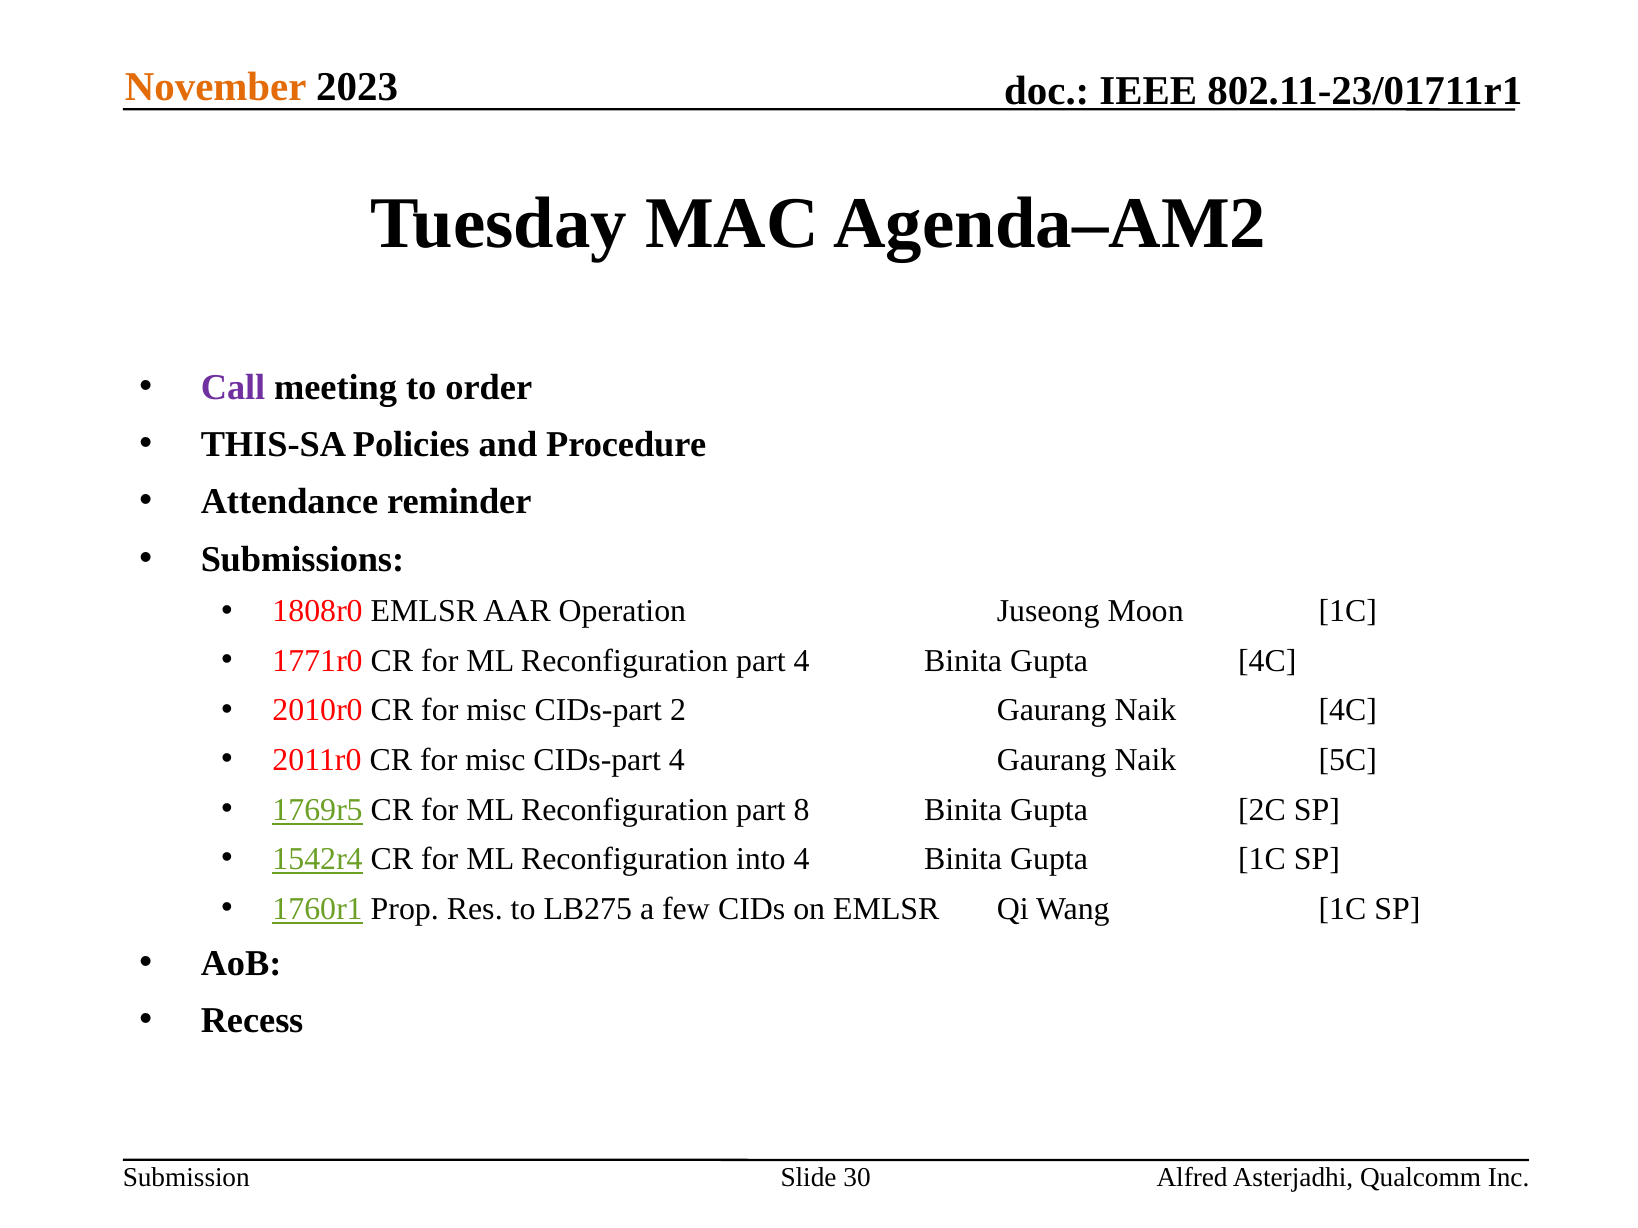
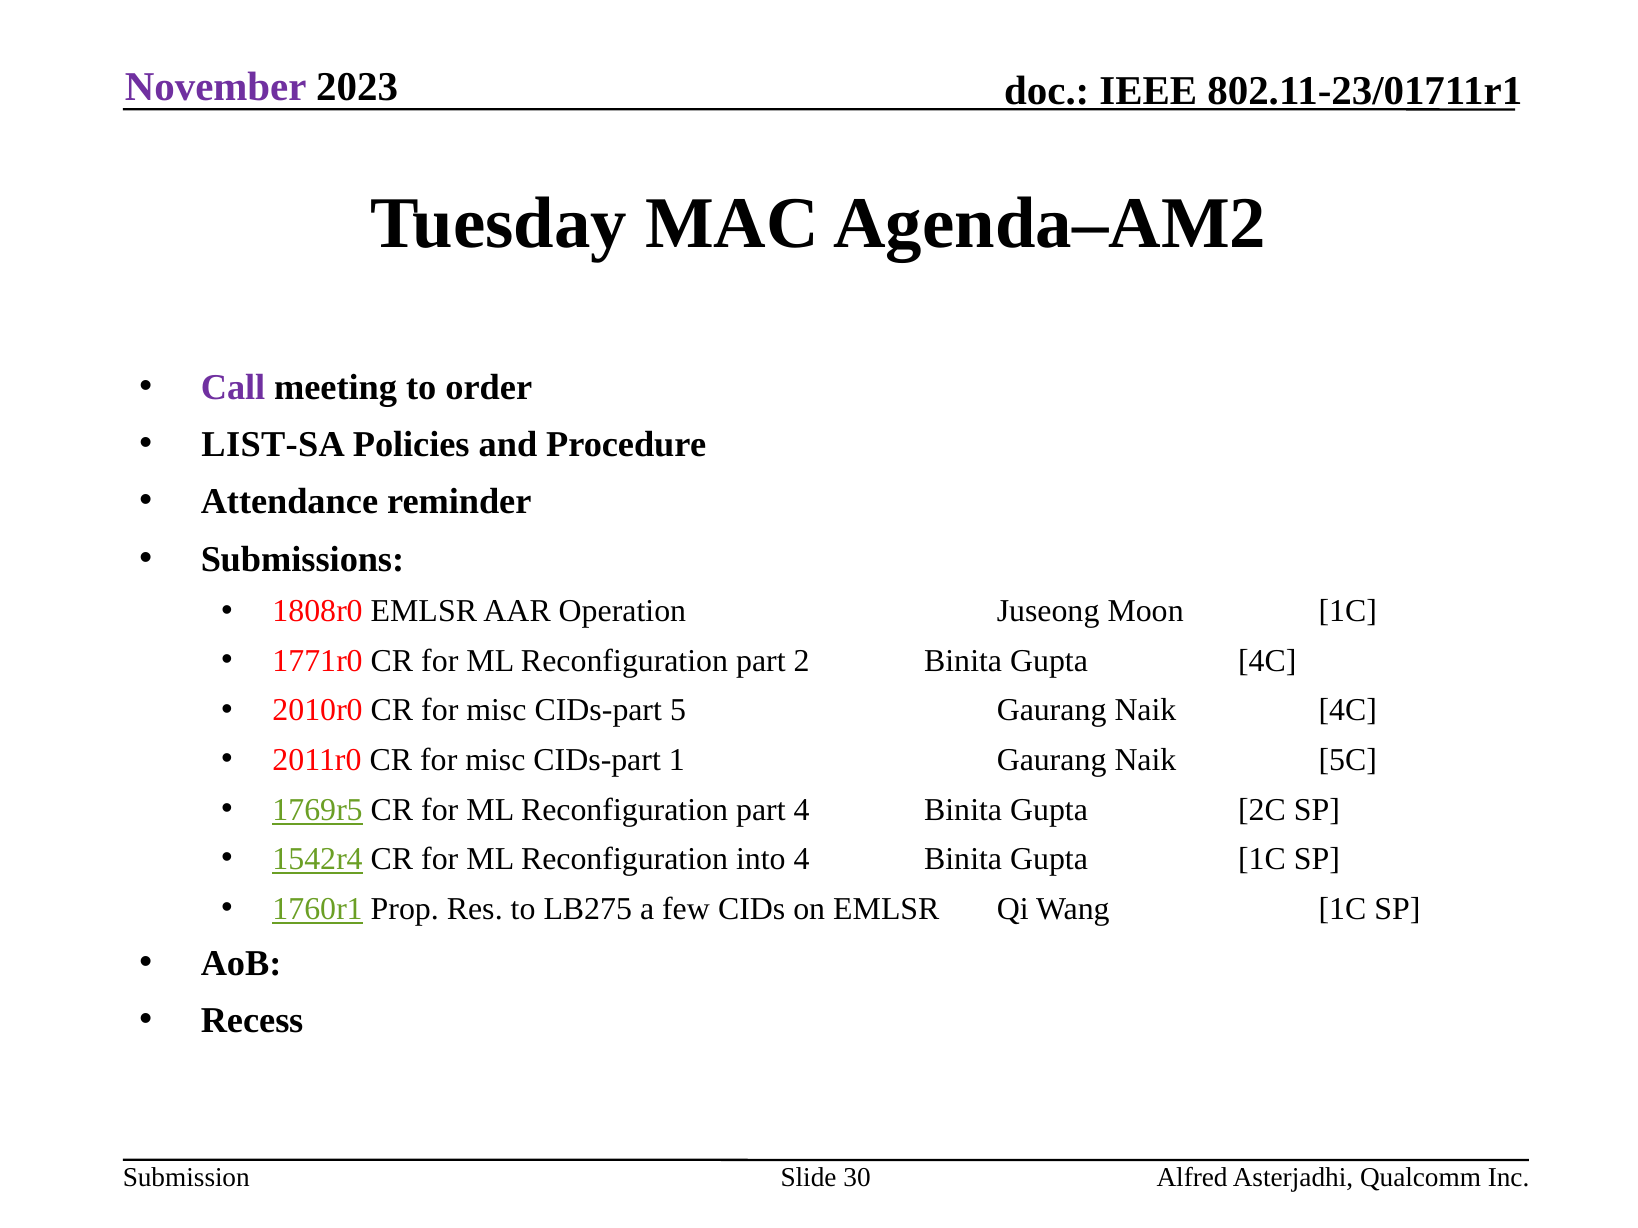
November colour: orange -> purple
THIS-SA: THIS-SA -> LIST-SA
part 4: 4 -> 2
2: 2 -> 5
CIDs-part 4: 4 -> 1
part 8: 8 -> 4
